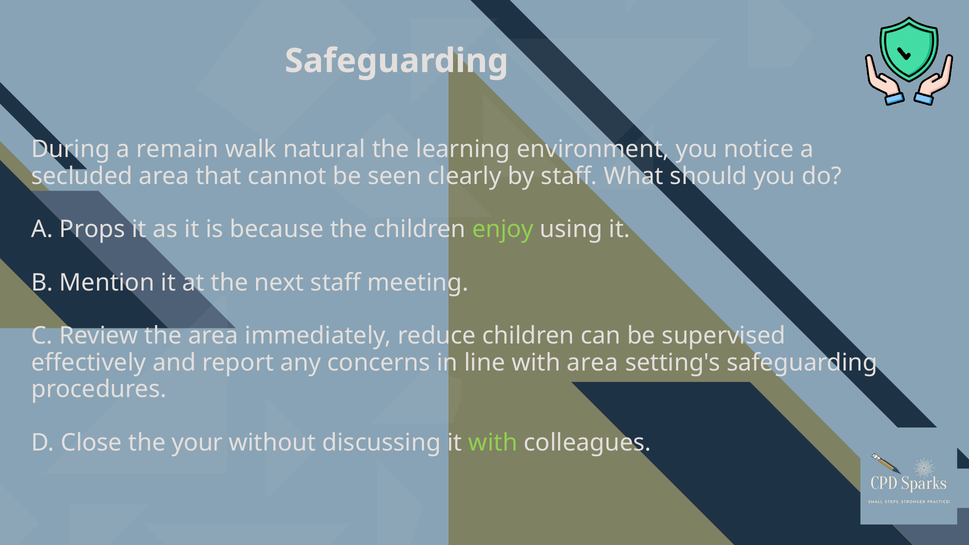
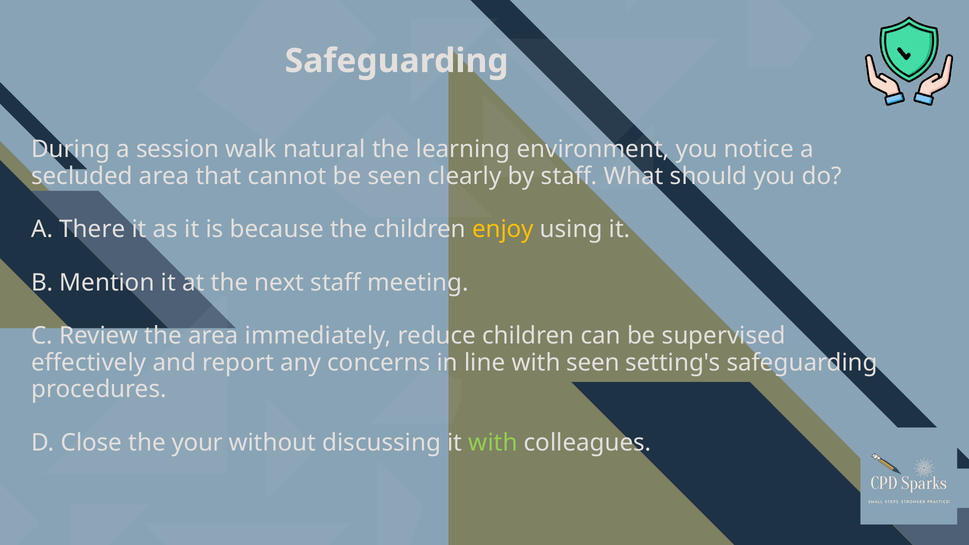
remain: remain -> session
Props: Props -> There
enjoy colour: light green -> yellow
with area: area -> seen
